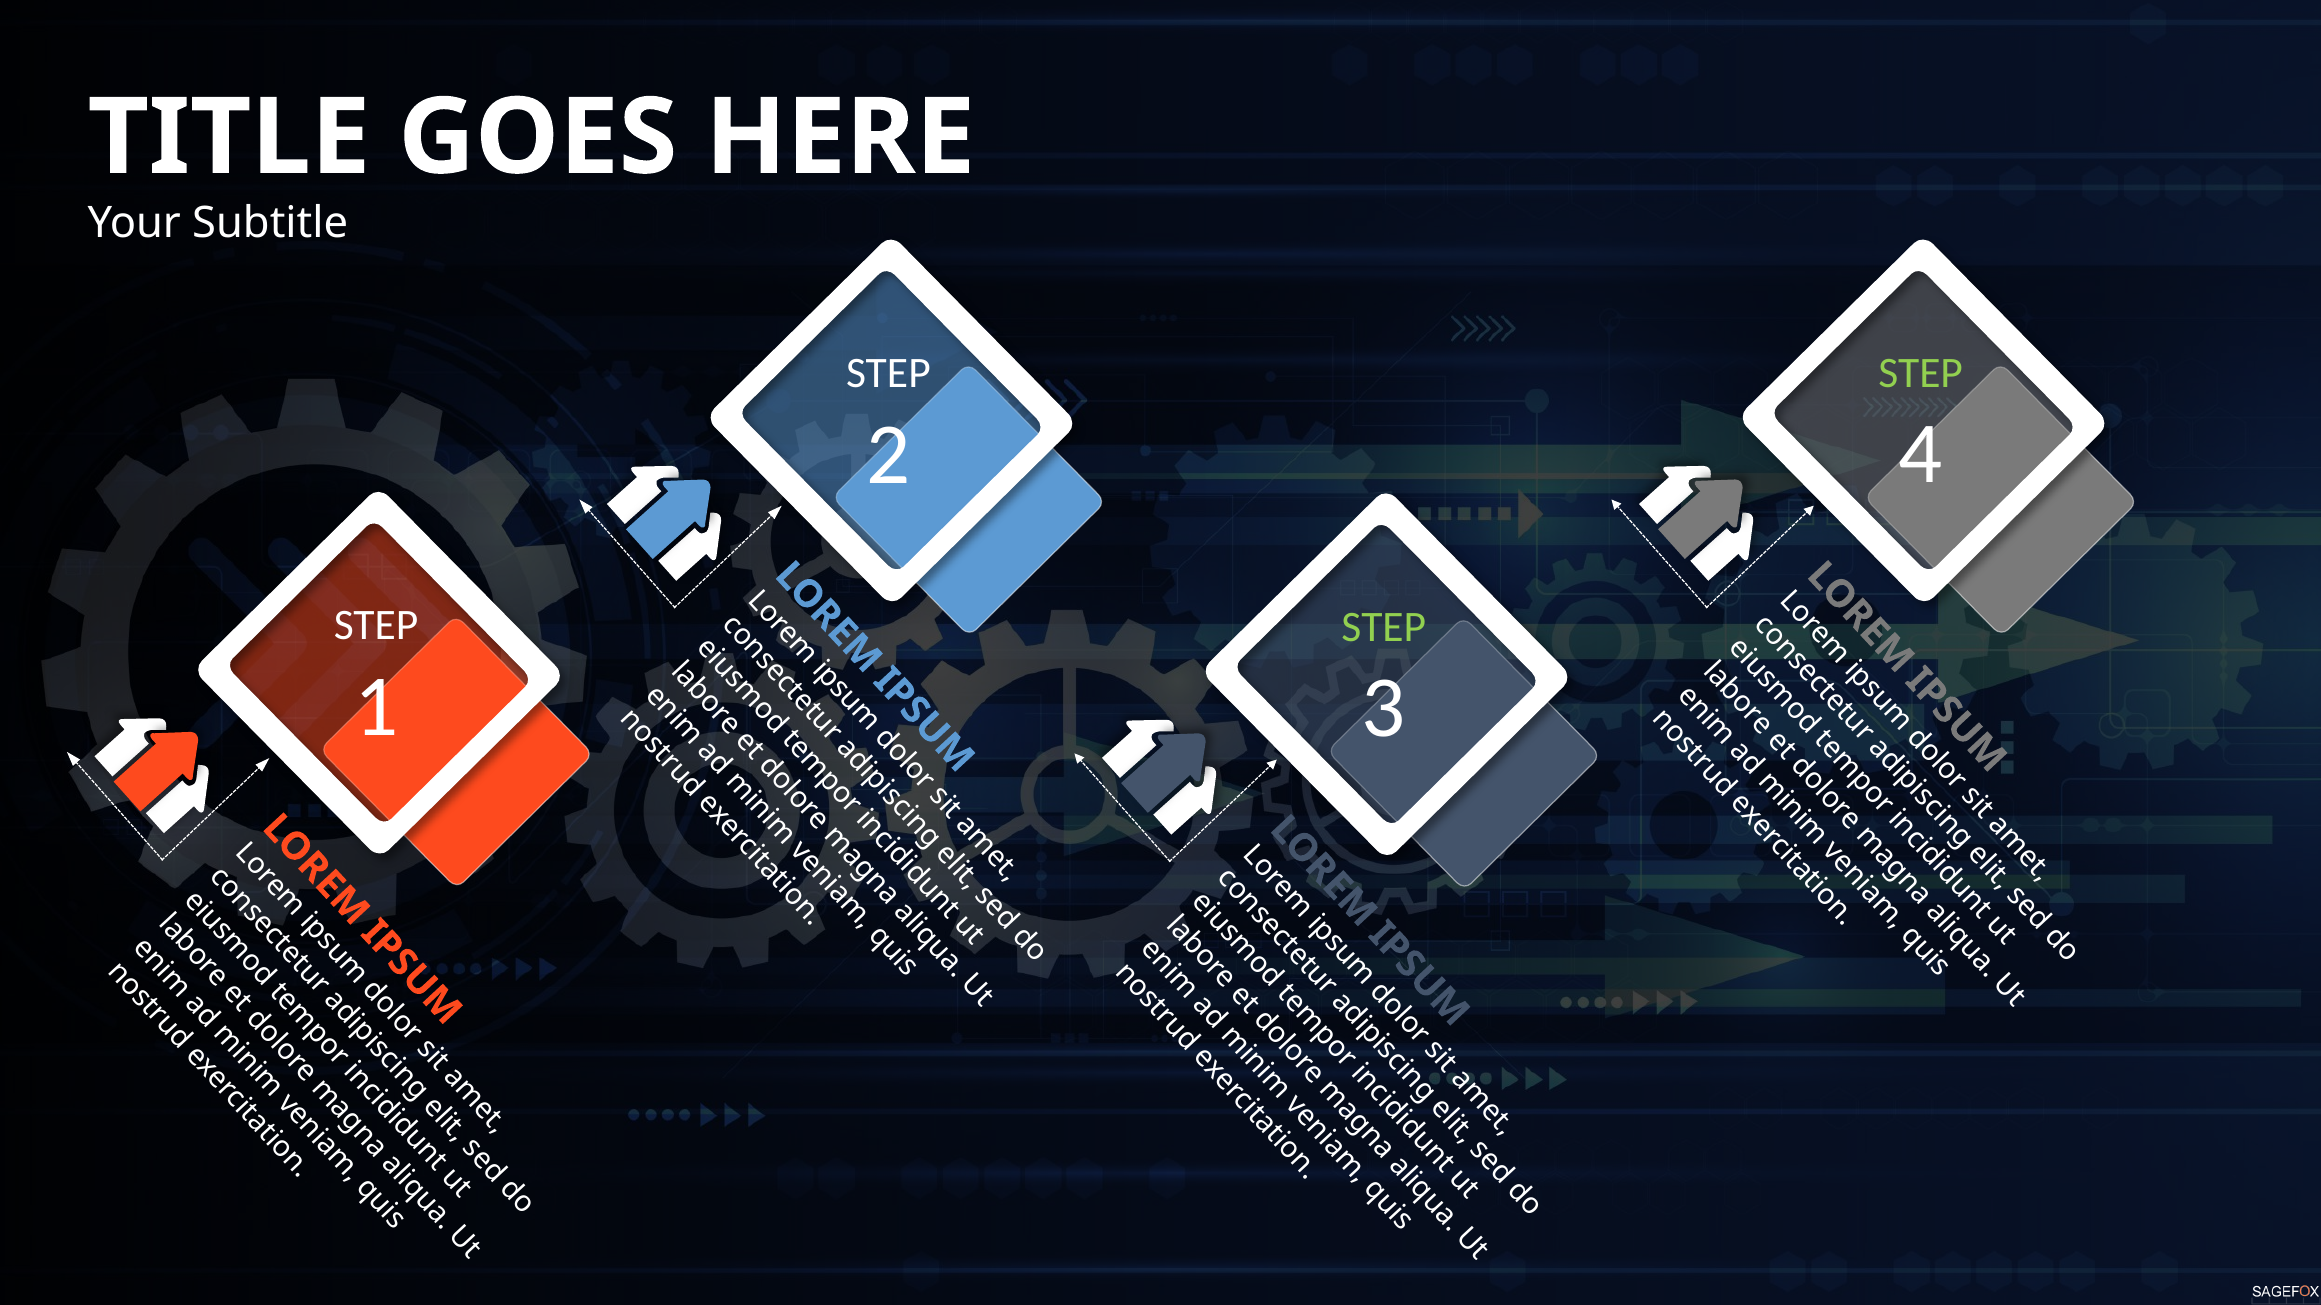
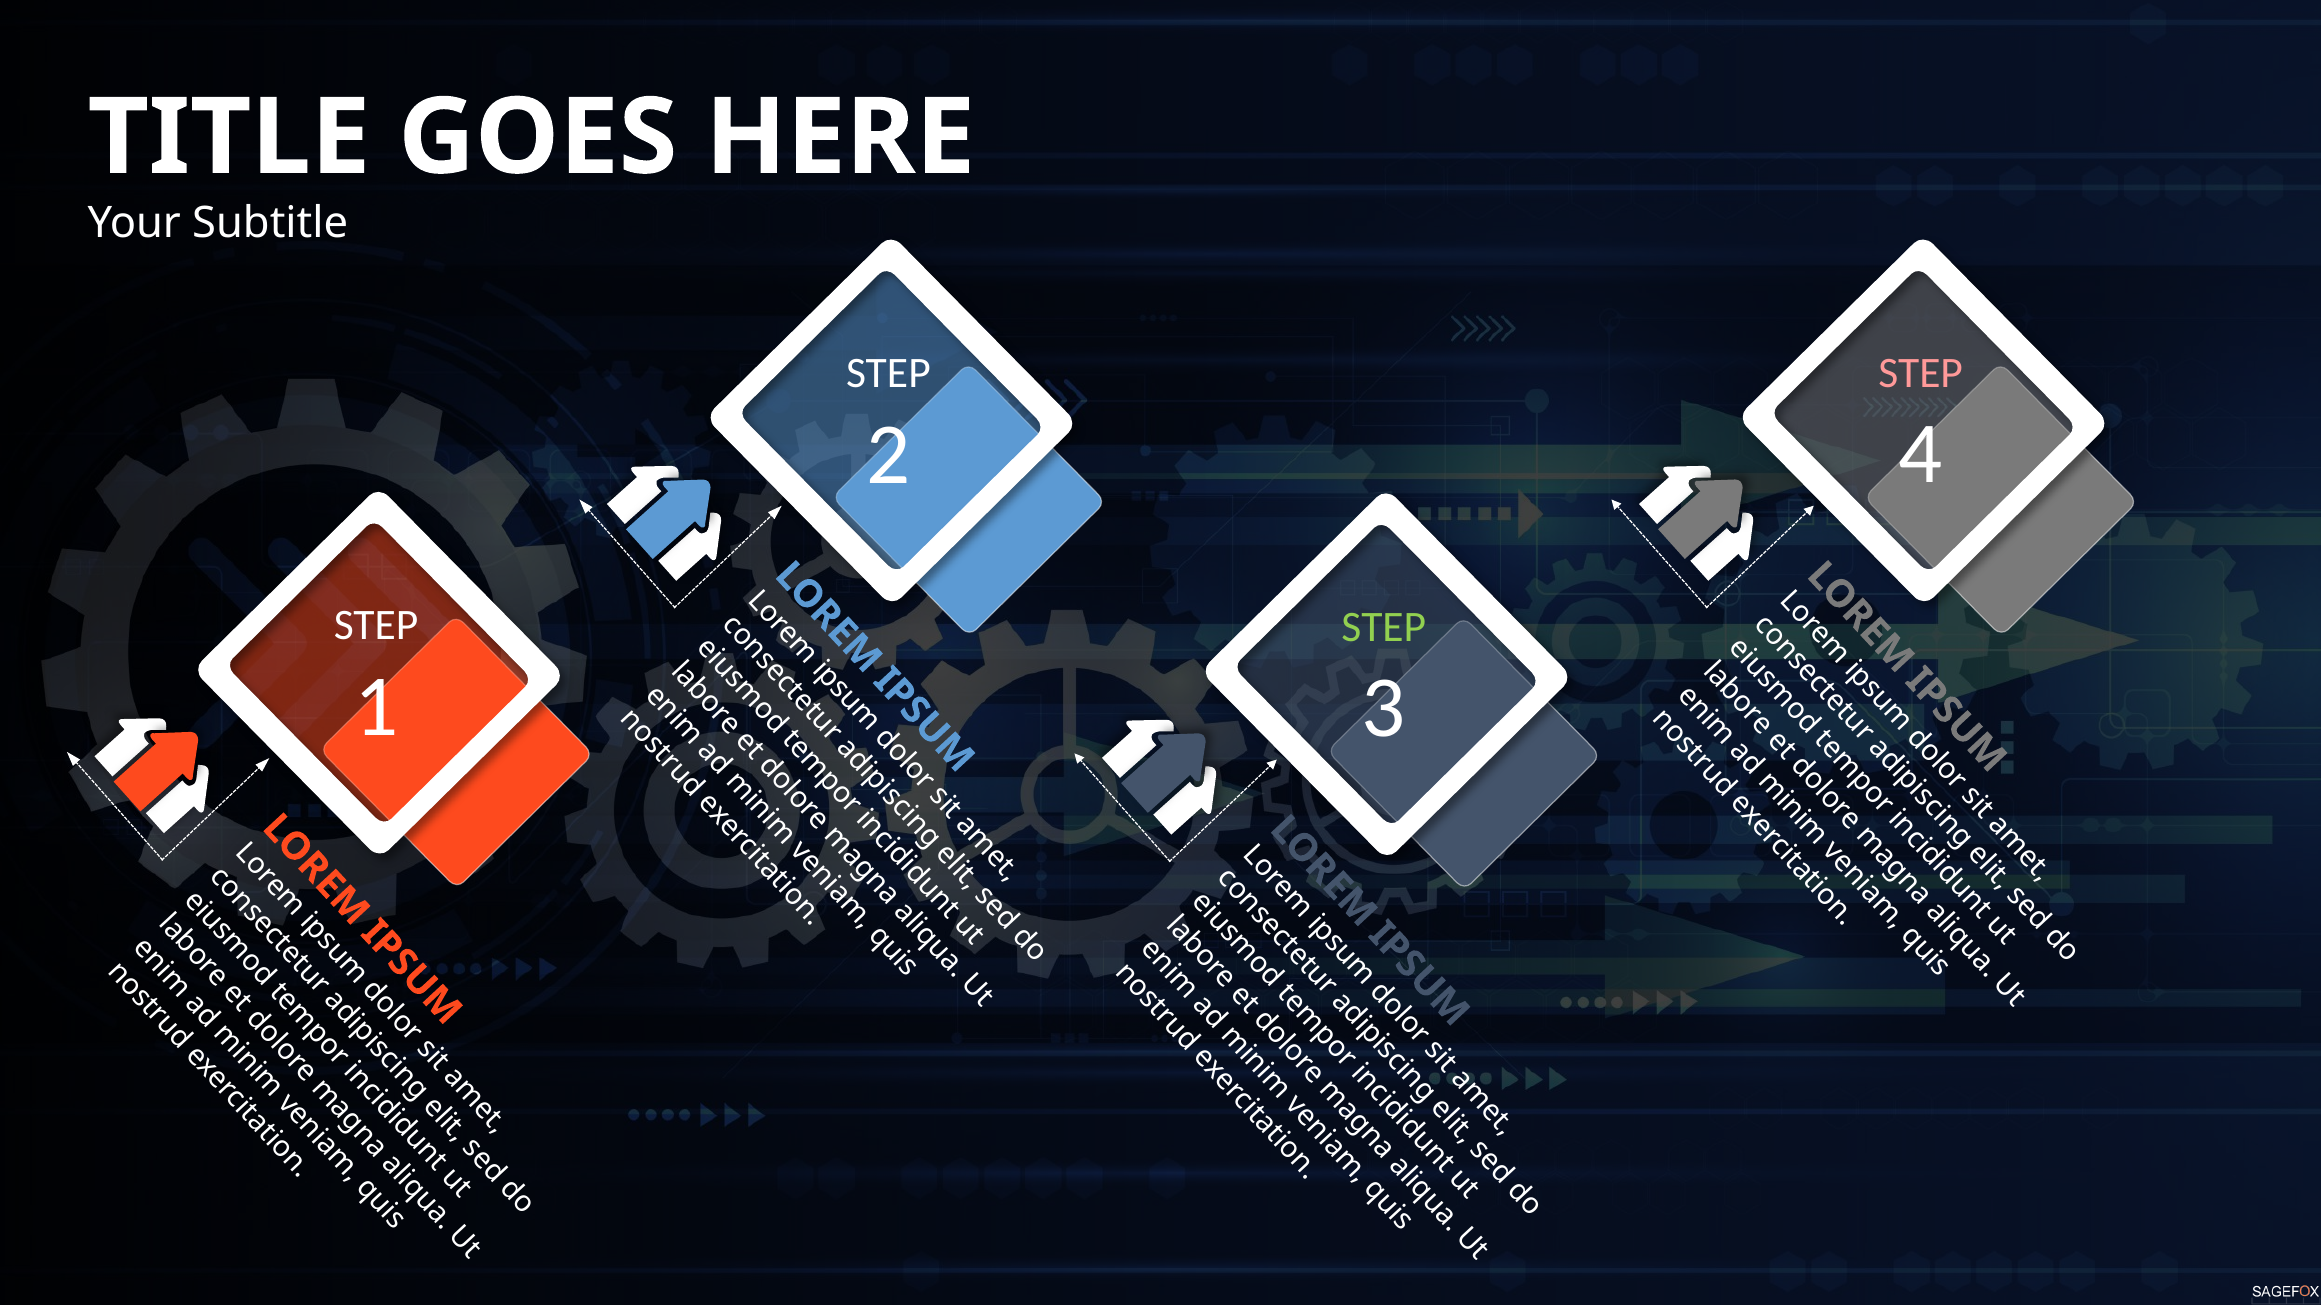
STEP at (1921, 373) colour: light green -> pink
